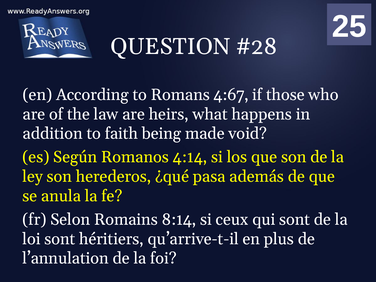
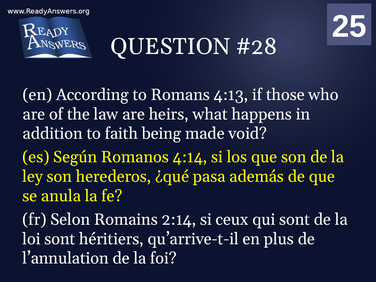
4:67: 4:67 -> 4:13
8:14: 8:14 -> 2:14
